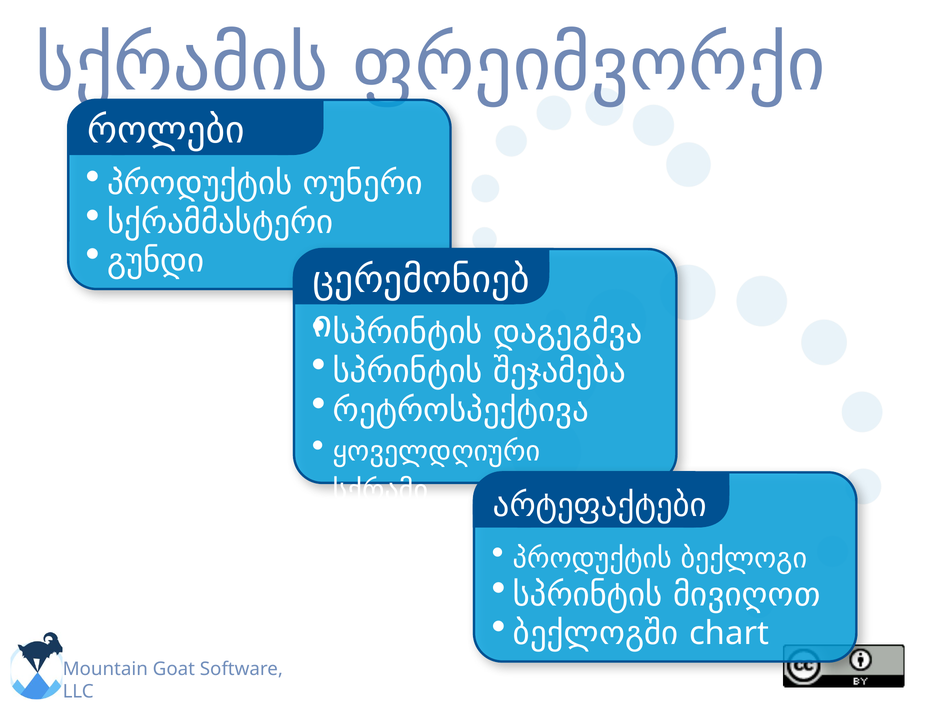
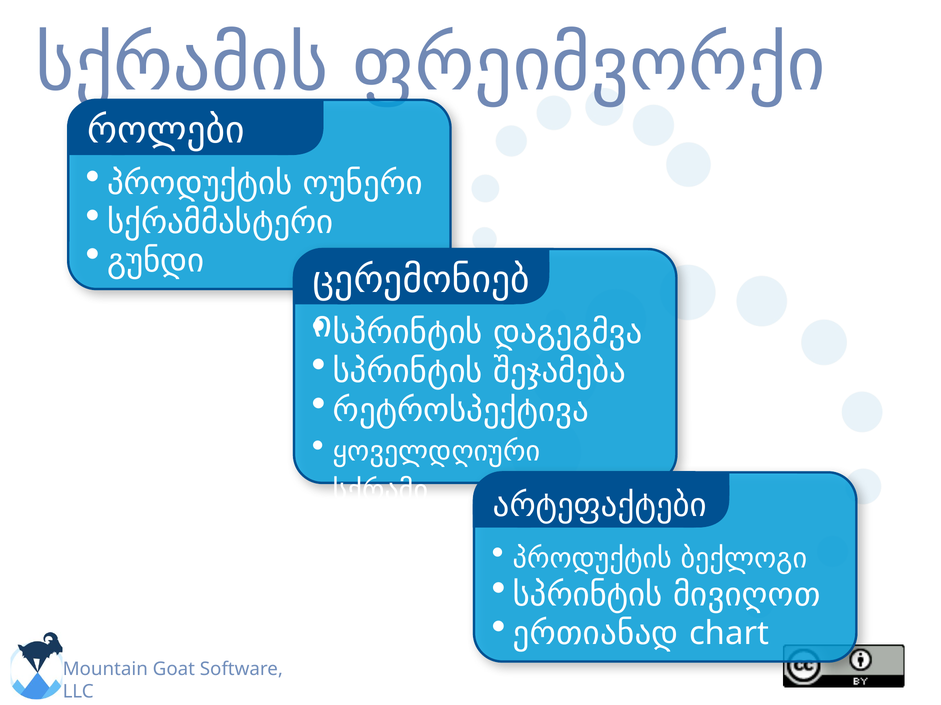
ბექლოგში: ბექლოგში -> ერთიანად
